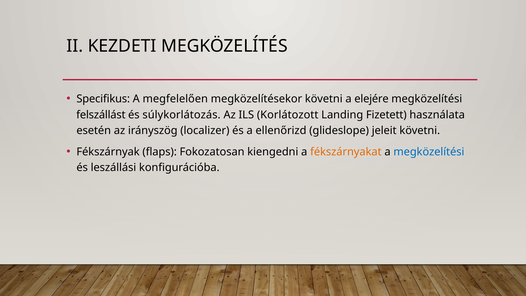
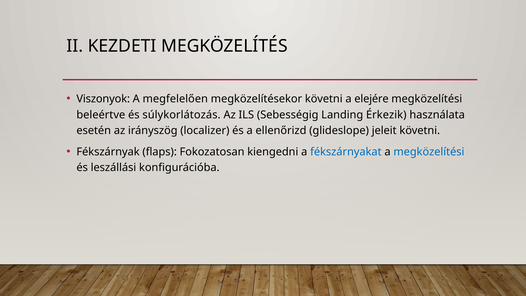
Specifikus: Specifikus -> Viszonyok
felszállást: felszállást -> beleértve
Korlátozott: Korlátozott -> Sebességig
Fizetett: Fizetett -> Érkezik
fékszárnyakat colour: orange -> blue
